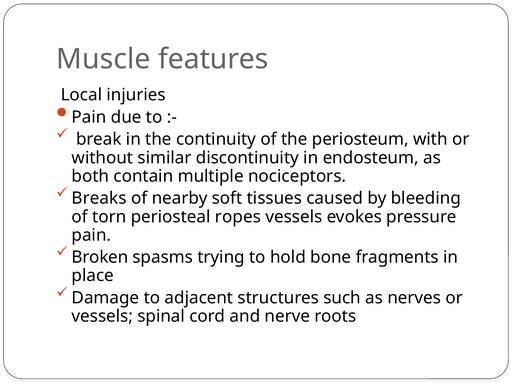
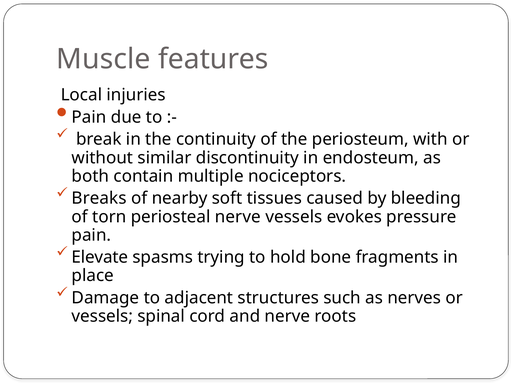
periosteal ropes: ropes -> nerve
Broken: Broken -> Elevate
